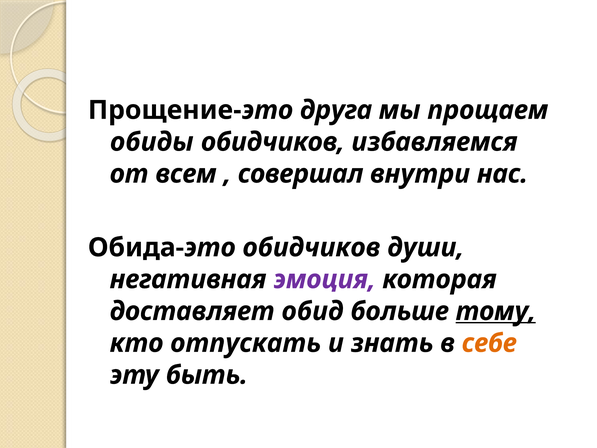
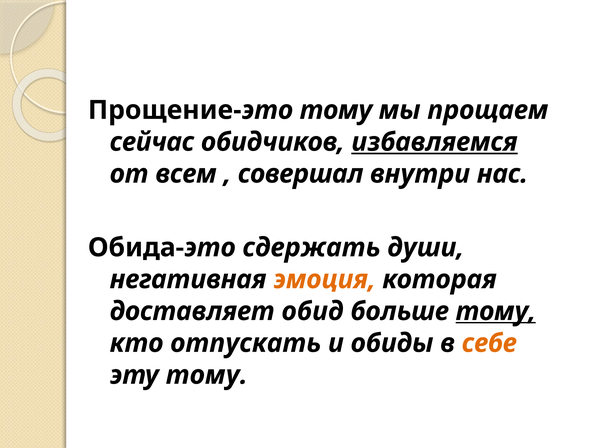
Прощение-это друга: друга -> тому
обиды: обиды -> сейчас
избавляемся underline: none -> present
Обида-это обидчиков: обидчиков -> сдержать
эмоция colour: purple -> orange
знать: знать -> обиды
эту быть: быть -> тому
